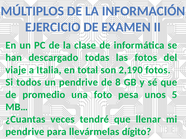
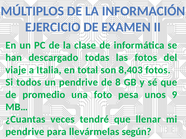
2,190: 2,190 -> 8,403
5: 5 -> 9
dígito: dígito -> según
